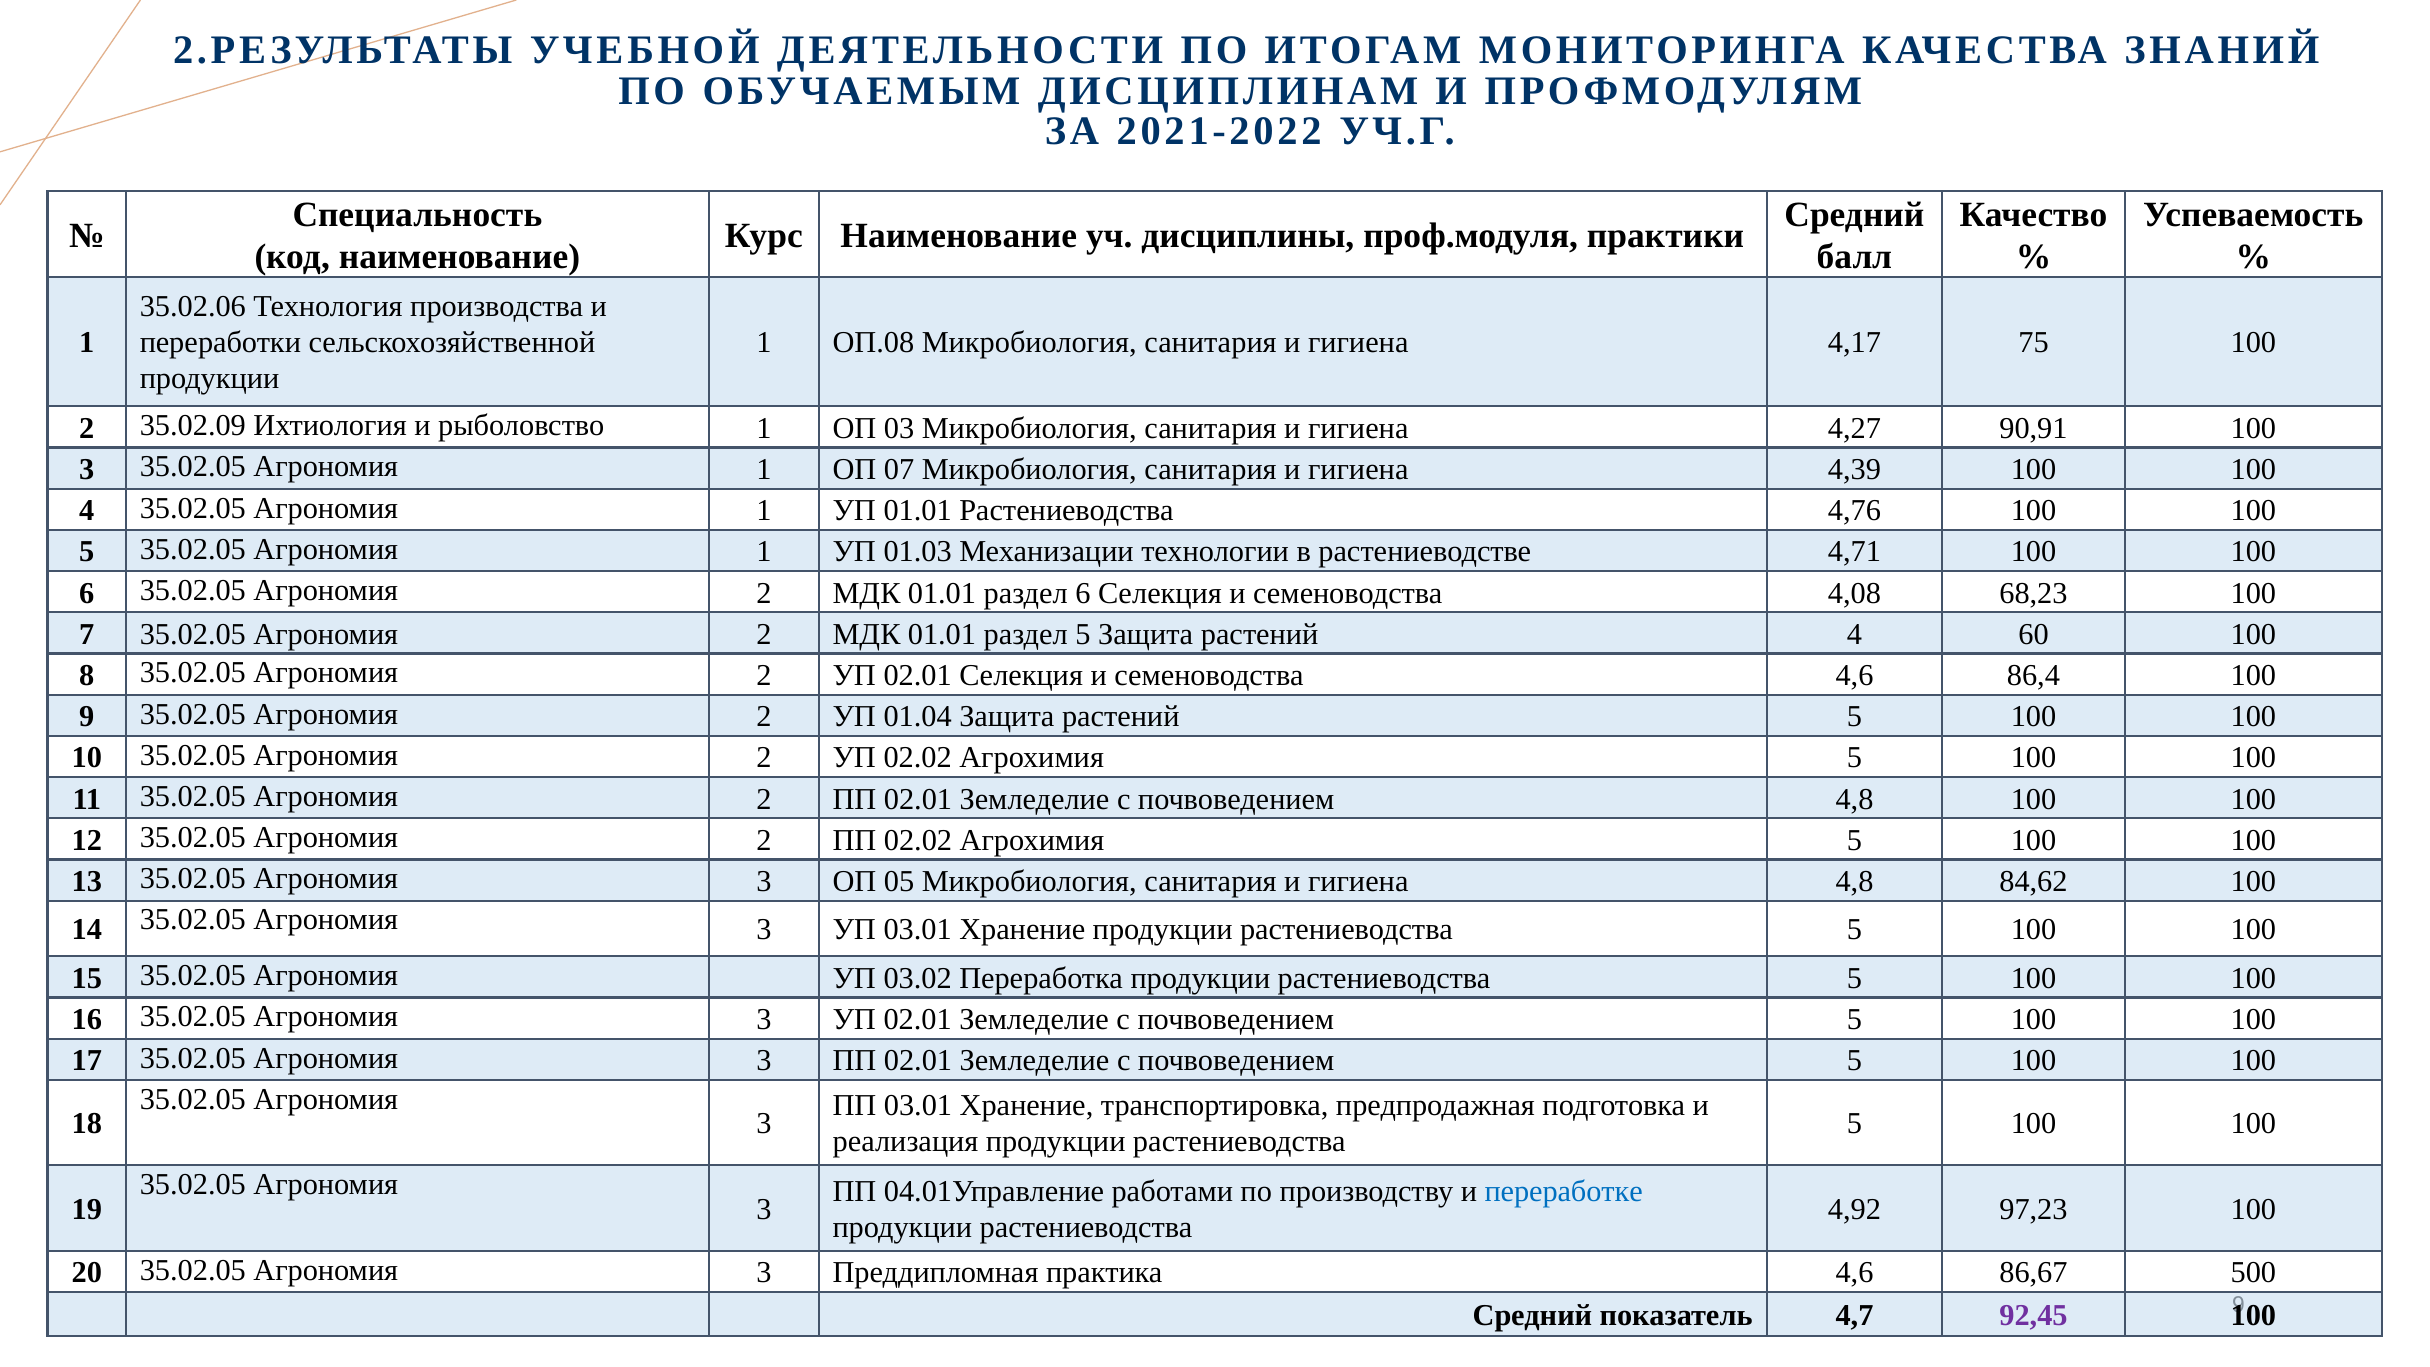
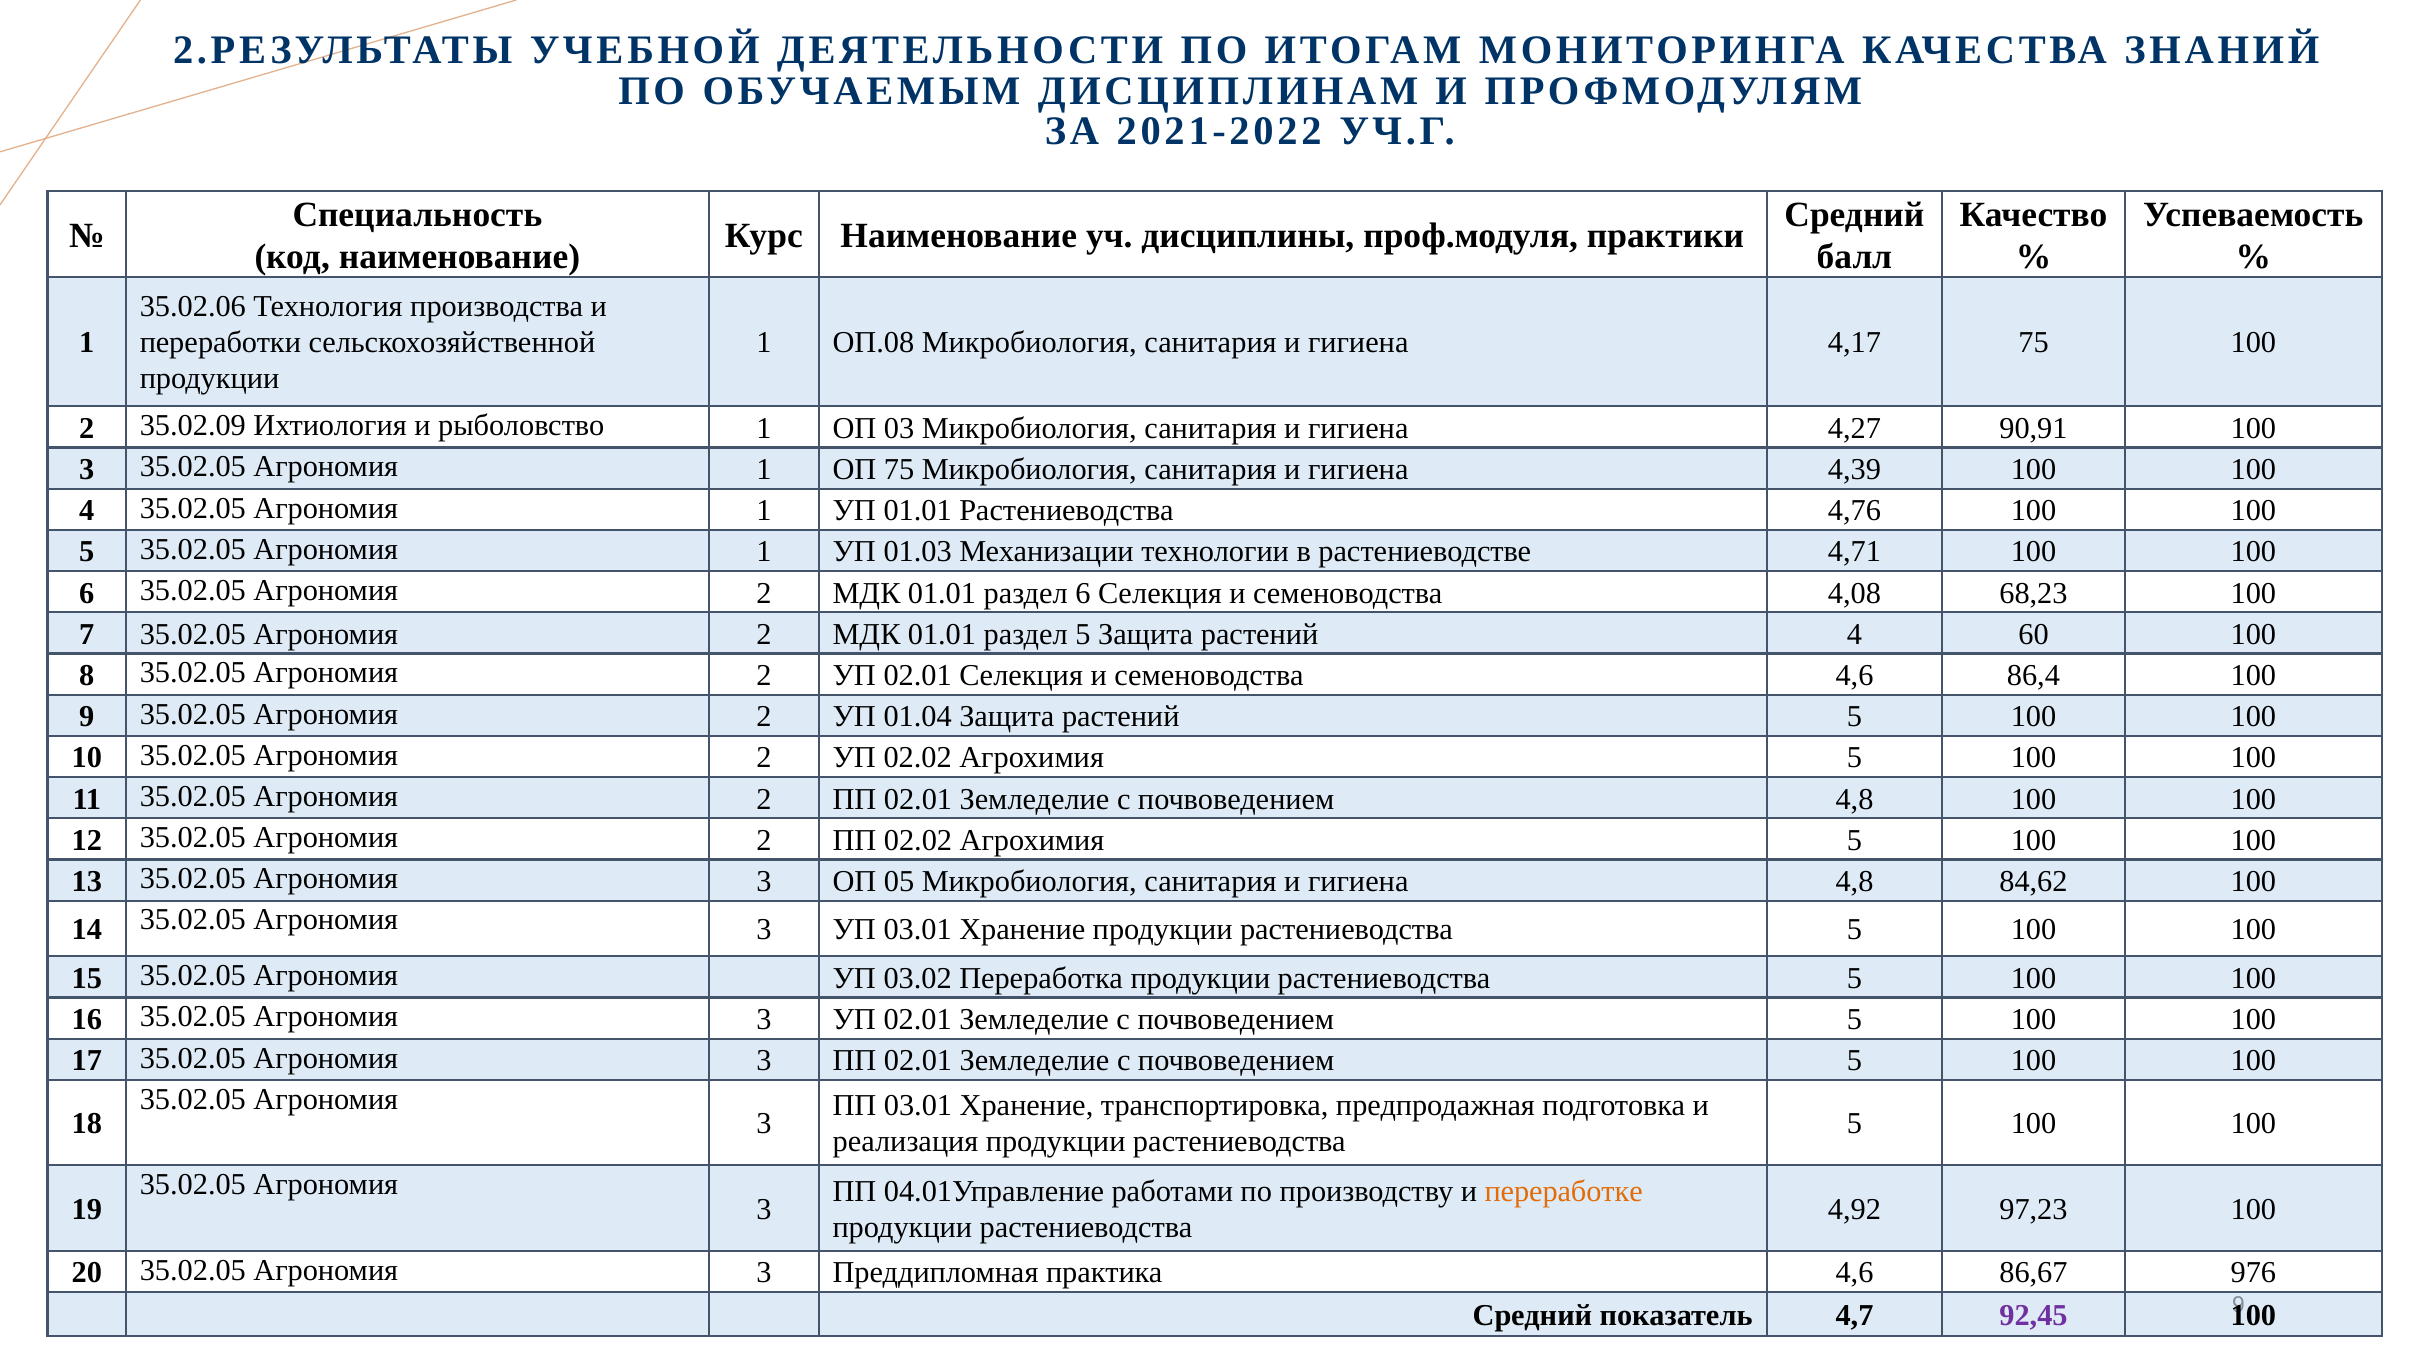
ОП 07: 07 -> 75
переработке colour: blue -> orange
500: 500 -> 976
